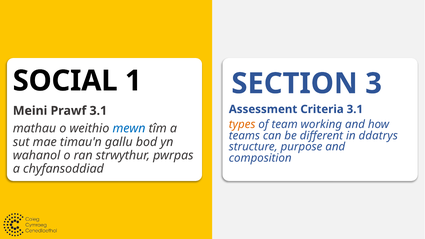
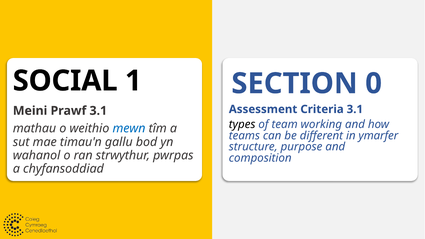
3: 3 -> 0
types colour: orange -> black
ddatrys: ddatrys -> ymarfer
